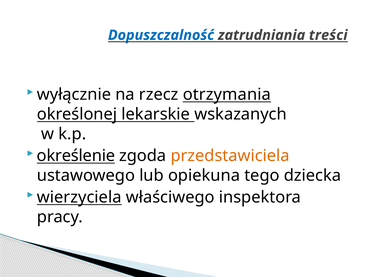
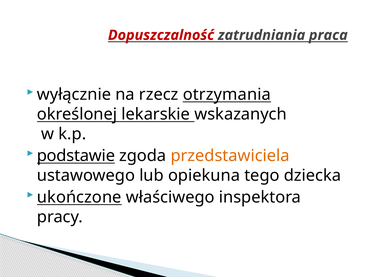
Dopuszczalność colour: blue -> red
treści: treści -> praca
określenie: określenie -> podstawie
wierzyciela: wierzyciela -> ukończone
